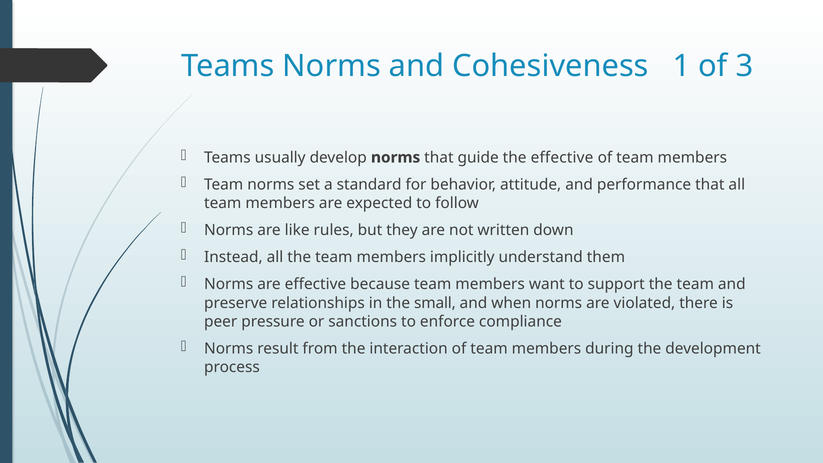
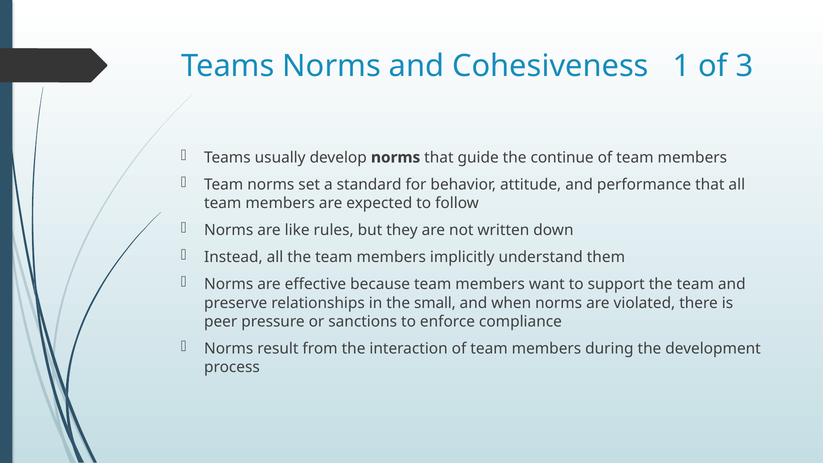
the effective: effective -> continue
